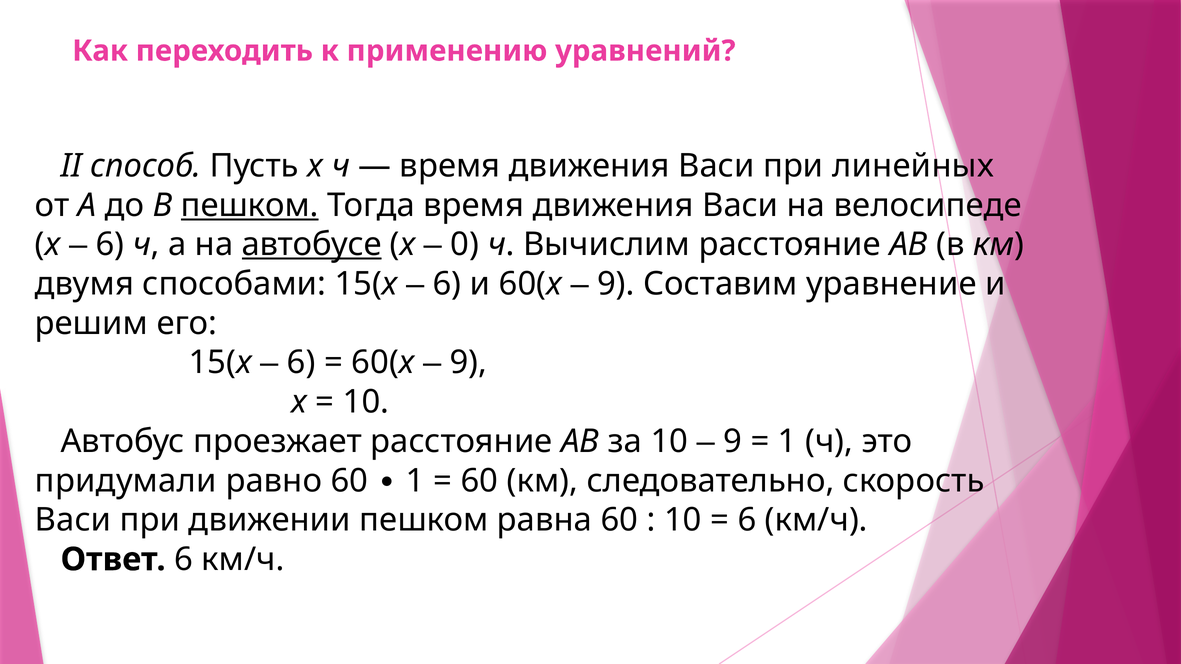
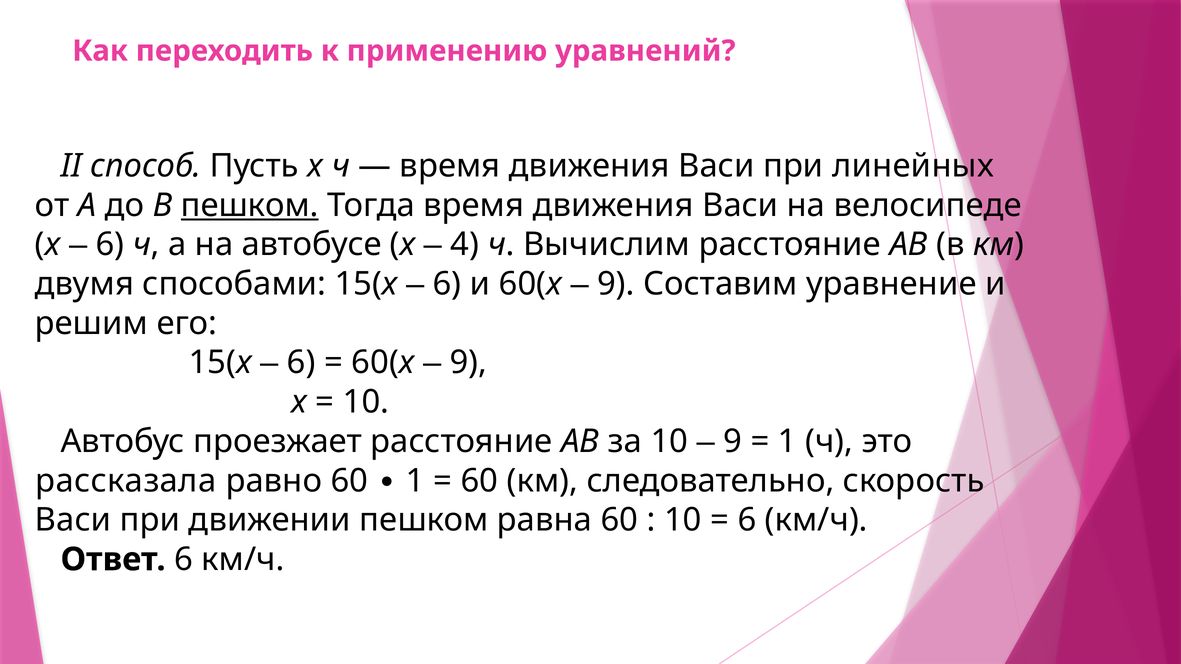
автобусе underline: present -> none
0: 0 -> 4
придумали: придумали -> рассказала
